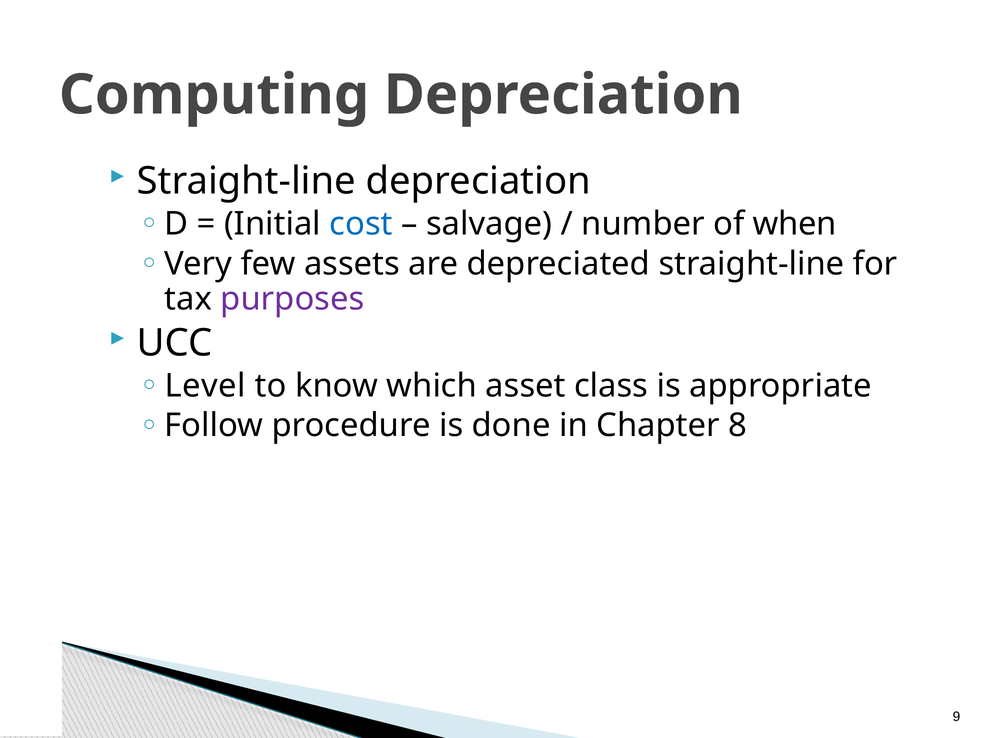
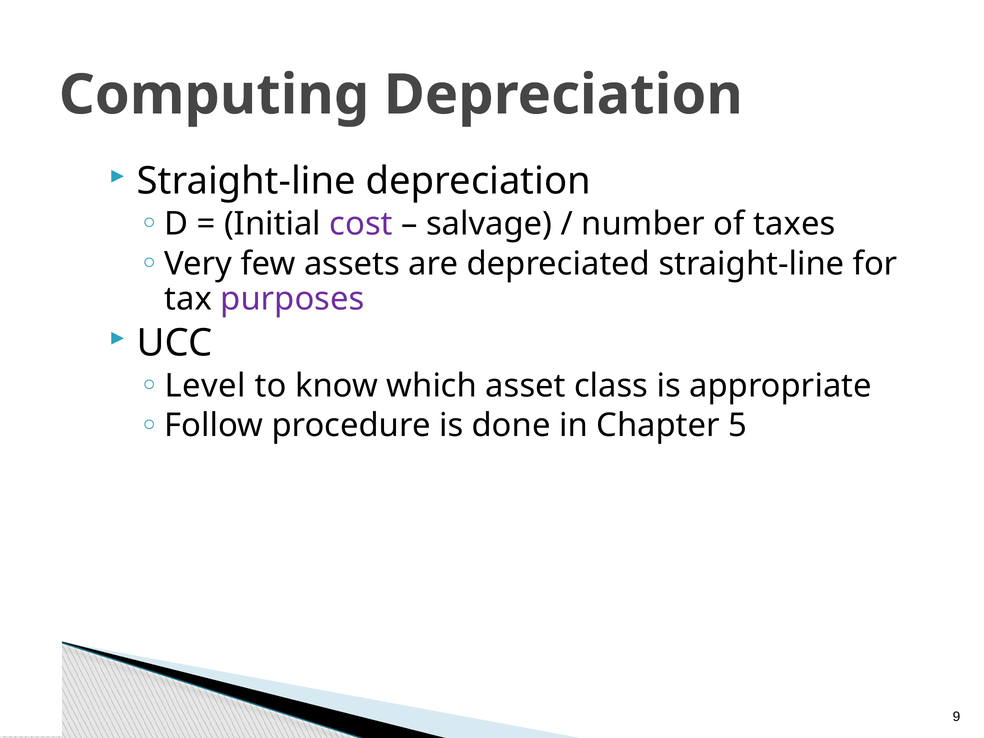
cost colour: blue -> purple
when: when -> taxes
8: 8 -> 5
